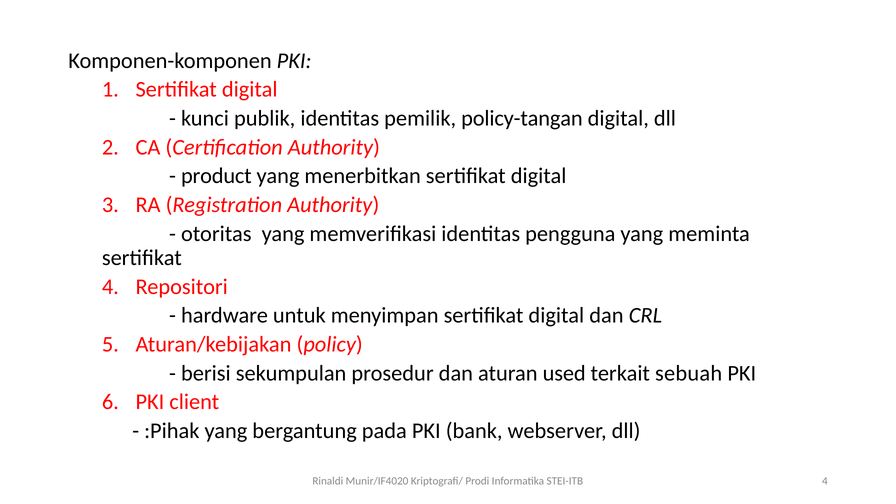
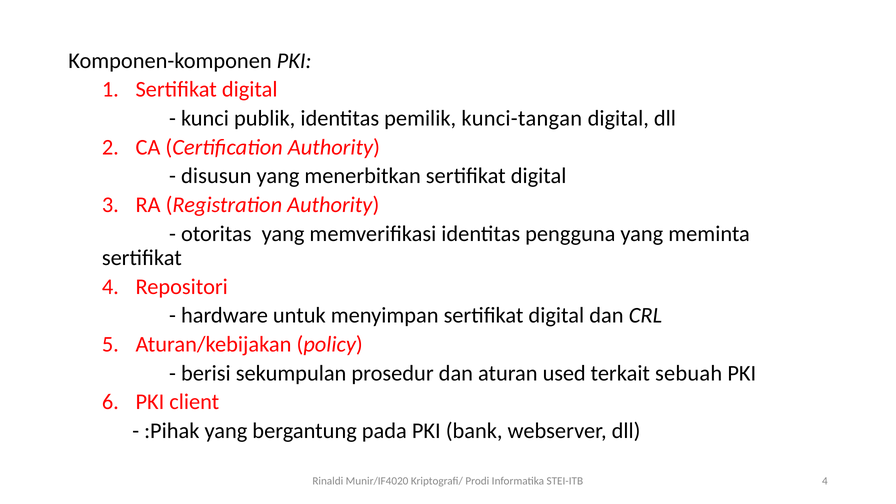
policy-tangan: policy-tangan -> kunci-tangan
product: product -> disusun
